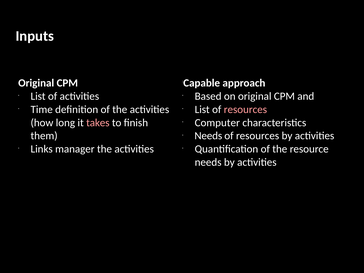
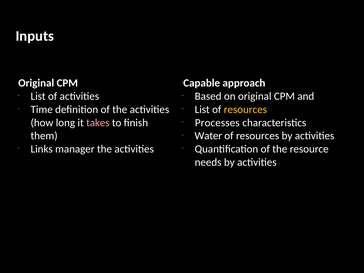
resources at (245, 109) colour: pink -> yellow
Computer: Computer -> Processes
Needs at (208, 136): Needs -> Water
